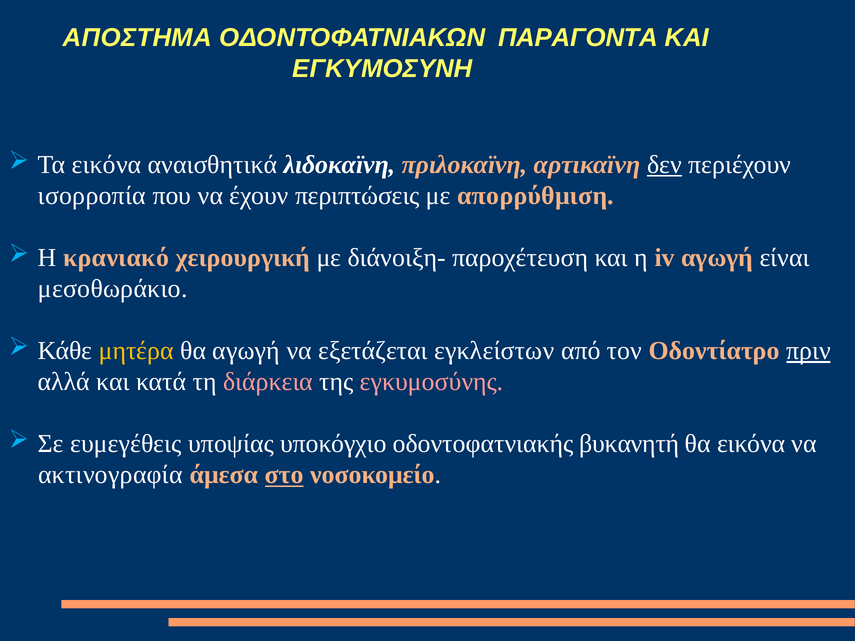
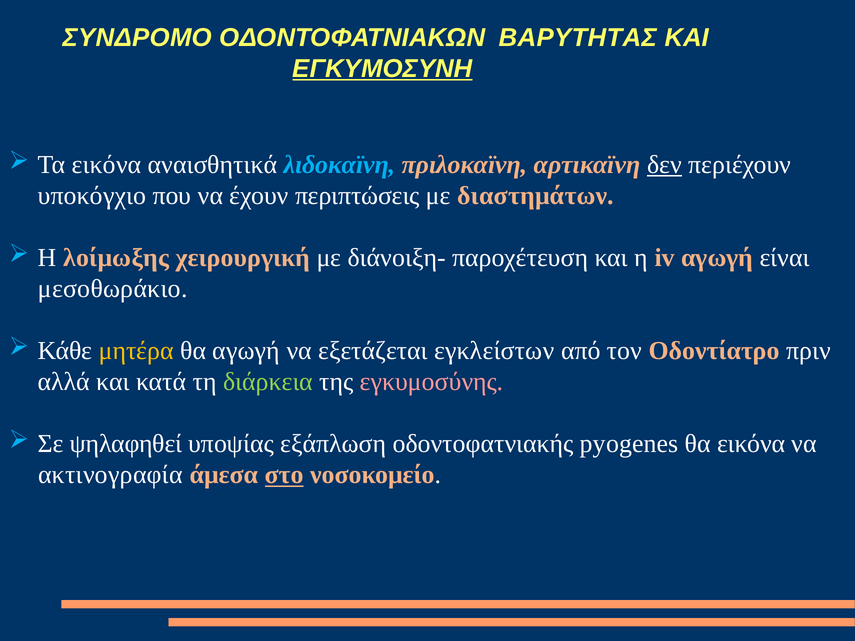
ΑΠΟΣΤΗΜΑ: ΑΠΟΣΤΗΜΑ -> ΣΥΝΔΡΟΜΟ
ΠΑΡΑΓΟΝΤΑ: ΠΑΡΑΓΟΝΤΑ -> ΒΑΡΥΤΗΤΑΣ
ΕΓΚΥΜΟΣΥΝΗ underline: none -> present
λιδοκαϊνη colour: white -> light blue
ισορροπία: ισορροπία -> υποκόγχιο
απορρύθμιση: απορρύθμιση -> διαστημάτων
κρανιακό: κρανιακό -> λοίμωξης
πριν underline: present -> none
διάρκεια colour: pink -> light green
ευμεγέθεις: ευμεγέθεις -> ψηλαφηθεί
υποκόγχιο: υποκόγχιο -> εξάπλωση
βυκανητή: βυκανητή -> pyogenes
